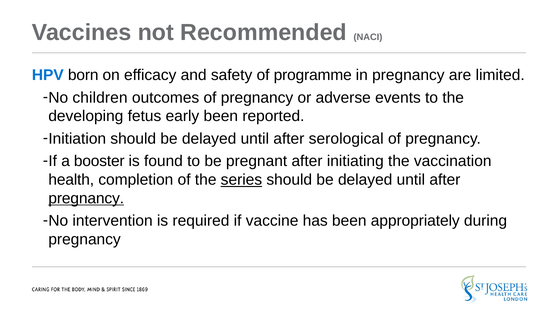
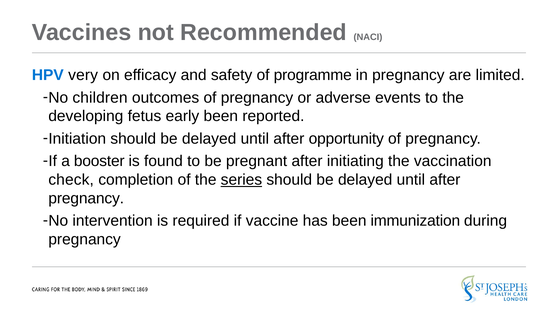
born: born -> very
serological: serological -> opportunity
health: health -> check
pregnancy at (86, 198) underline: present -> none
appropriately: appropriately -> immunization
